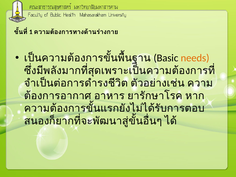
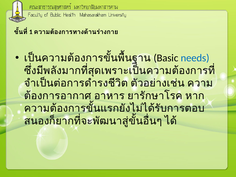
needs colour: orange -> blue
